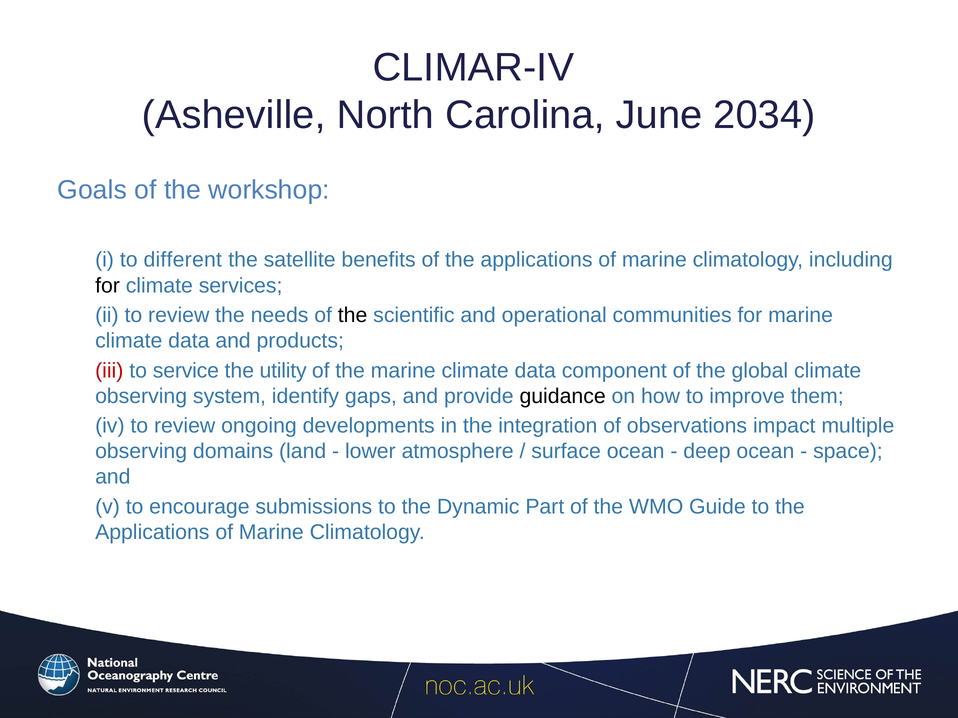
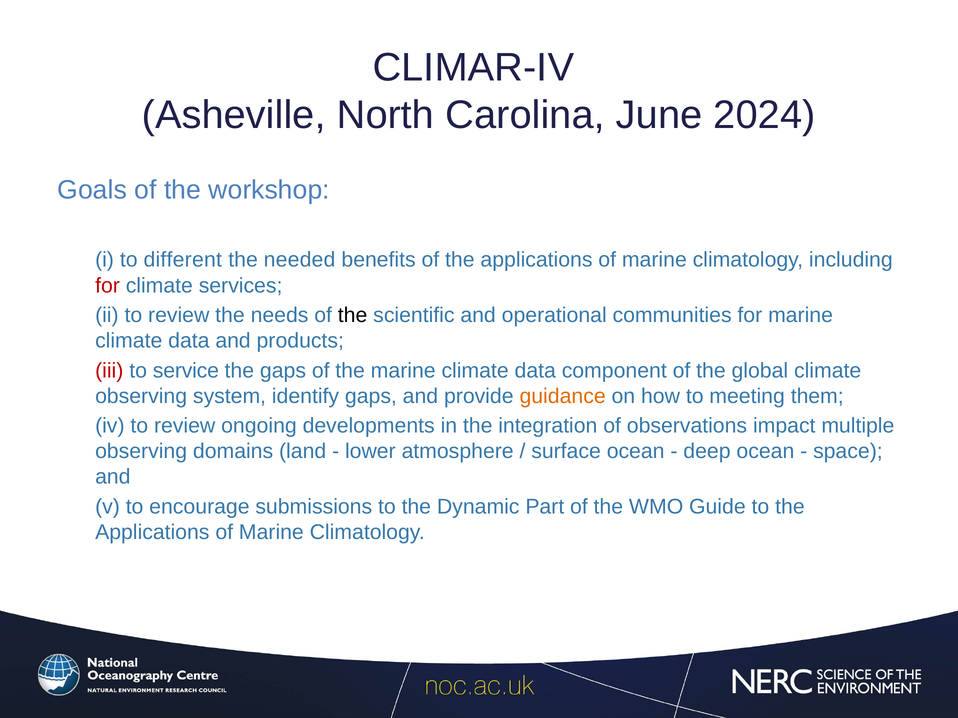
2034: 2034 -> 2024
satellite: satellite -> needed
for at (108, 286) colour: black -> red
the utility: utility -> gaps
guidance colour: black -> orange
improve: improve -> meeting
